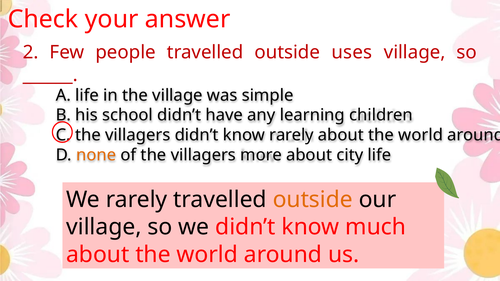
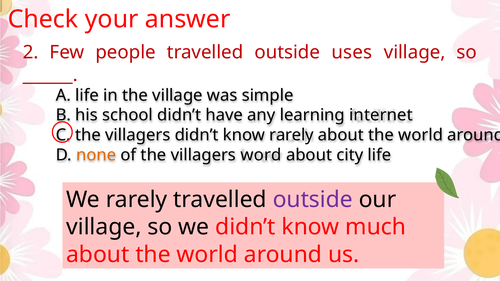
children: children -> internet
more: more -> word
outside at (313, 200) colour: orange -> purple
